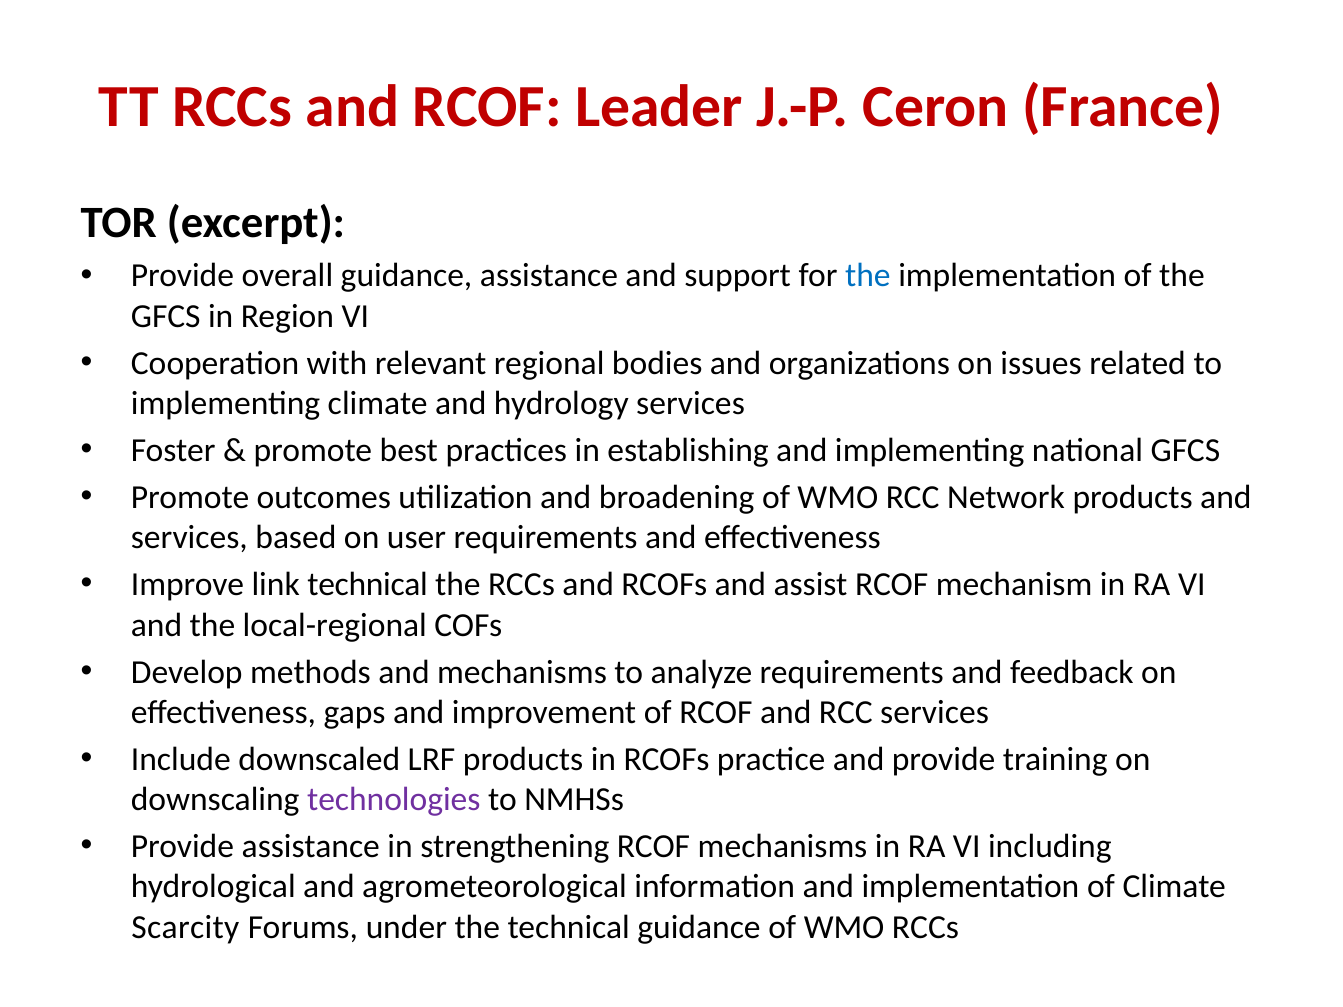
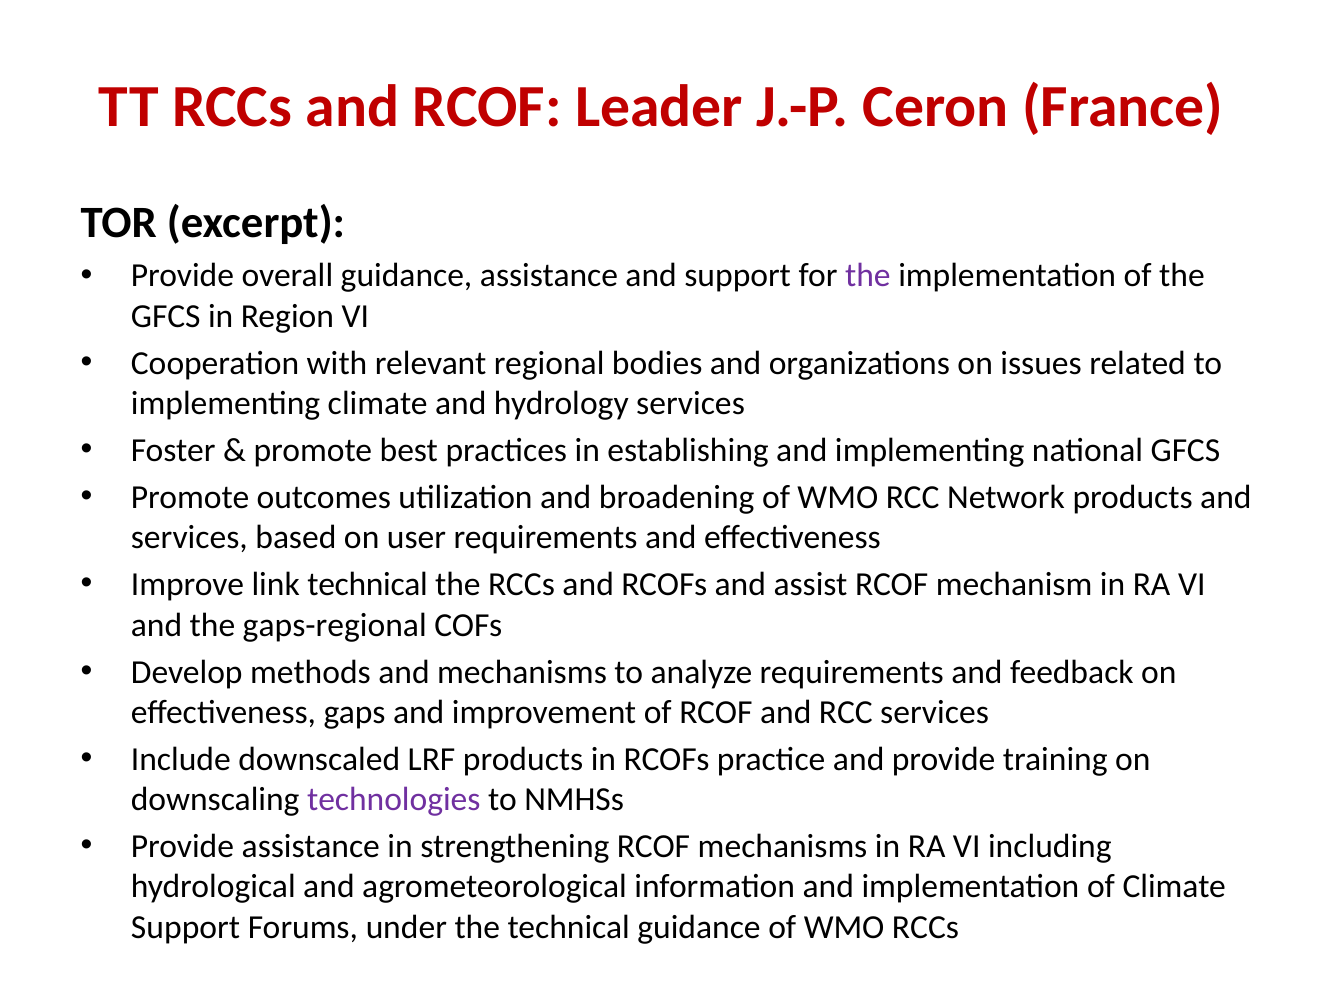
the at (868, 276) colour: blue -> purple
local-regional: local-regional -> gaps-regional
Scarcity at (185, 927): Scarcity -> Support
